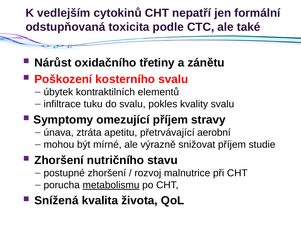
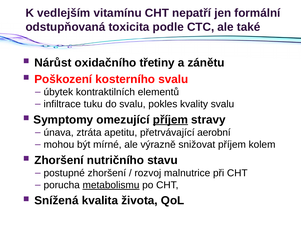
cytokinů: cytokinů -> vitamínu
příjem at (170, 120) underline: none -> present
studie: studie -> kolem
